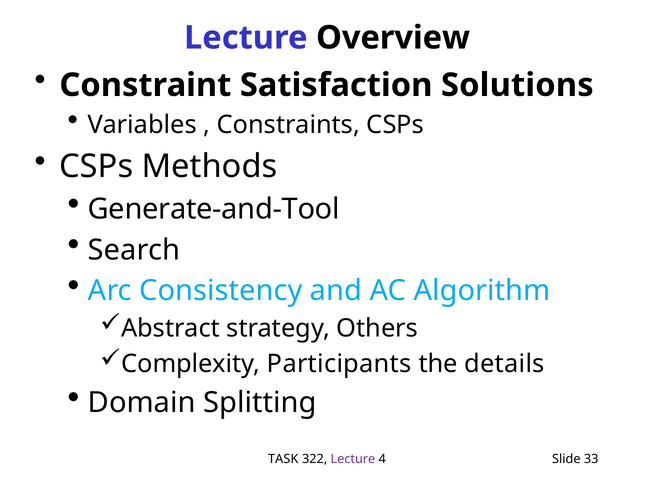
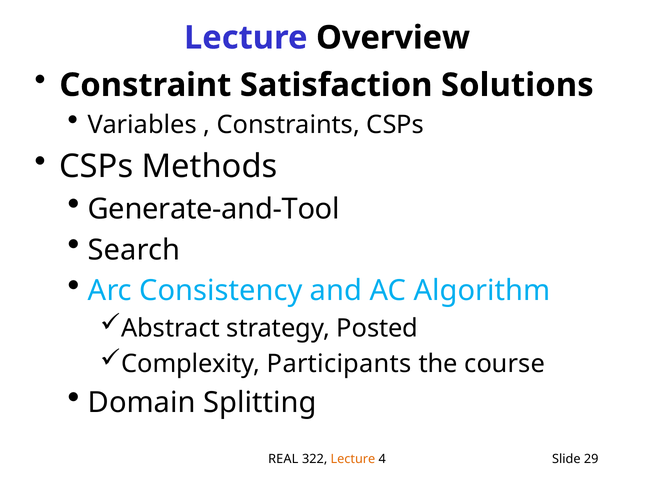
Others: Others -> Posted
details: details -> course
TASK: TASK -> REAL
Lecture at (353, 459) colour: purple -> orange
33: 33 -> 29
